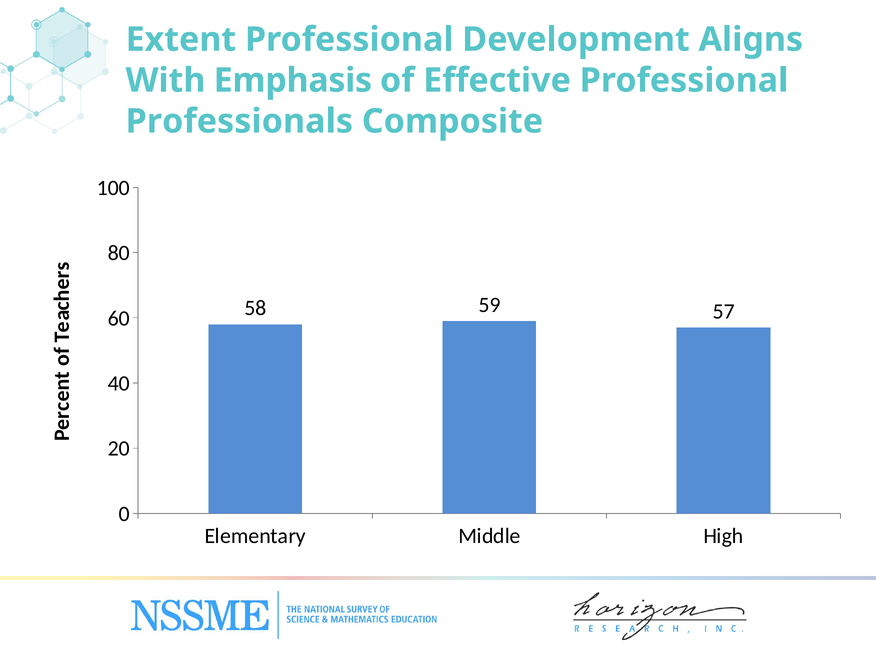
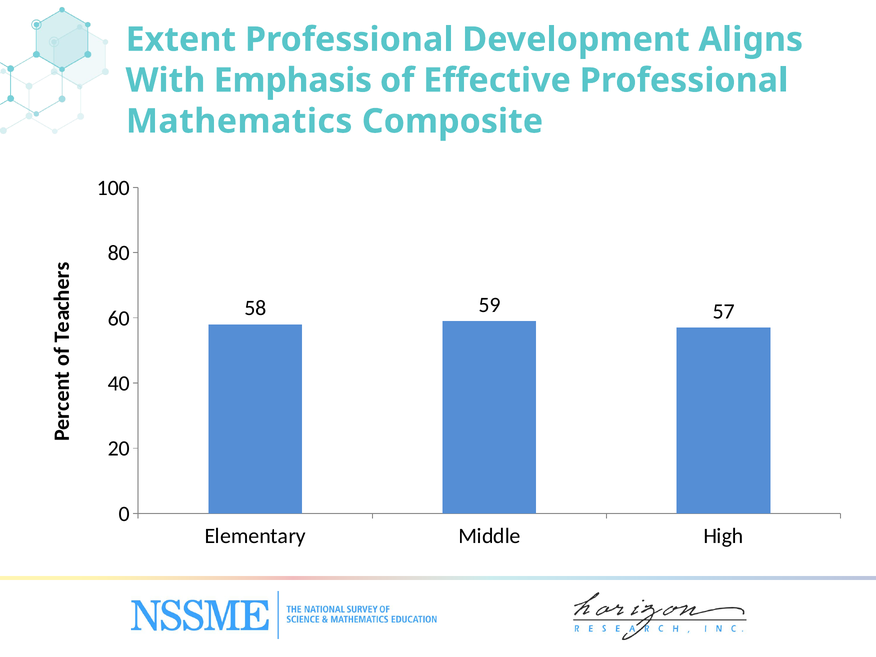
Professionals: Professionals -> Mathematics
